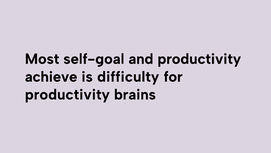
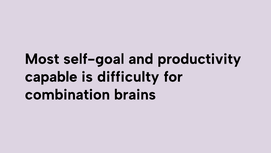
achieve: achieve -> capable
productivity at (67, 94): productivity -> combination
